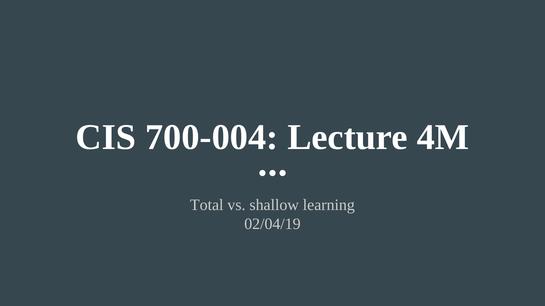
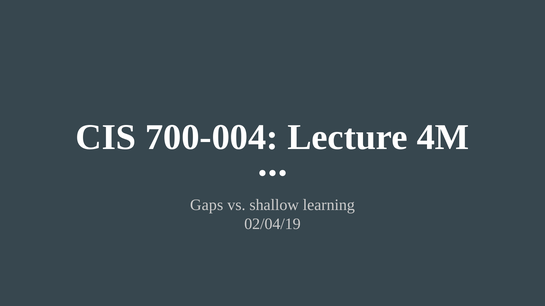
Total: Total -> Gaps
